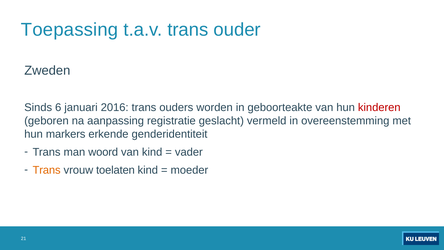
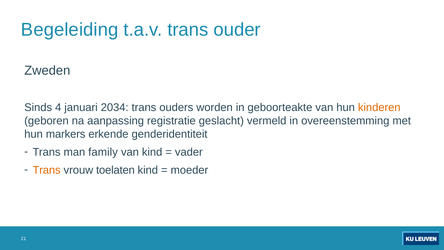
Toepassing: Toepassing -> Begeleiding
6: 6 -> 4
2016: 2016 -> 2034
kinderen colour: red -> orange
woord: woord -> family
